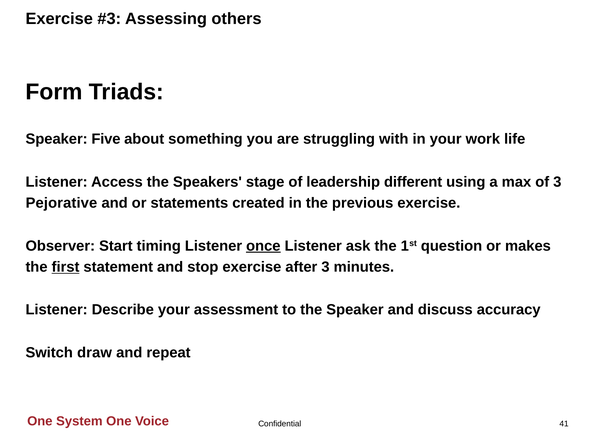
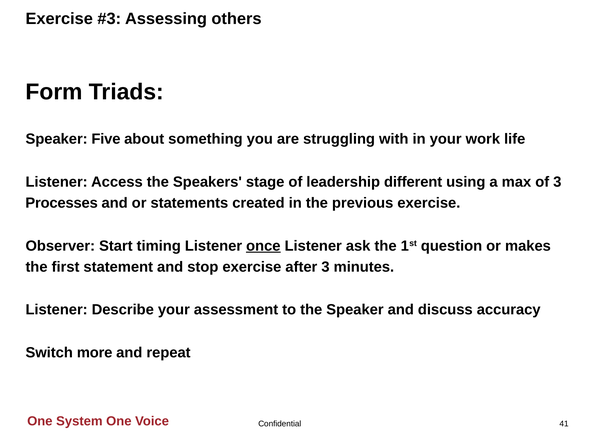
Pejorative: Pejorative -> Processes
first underline: present -> none
draw: draw -> more
